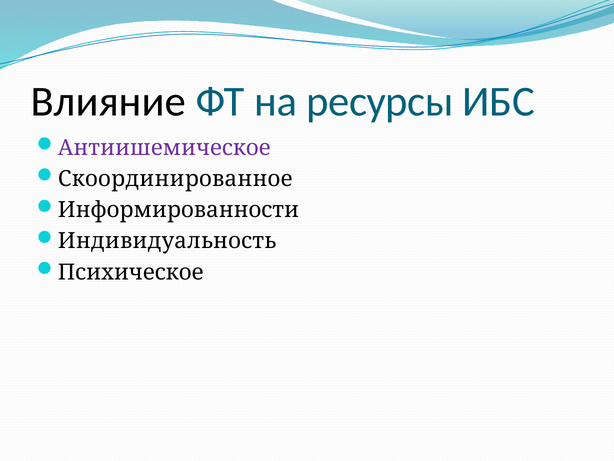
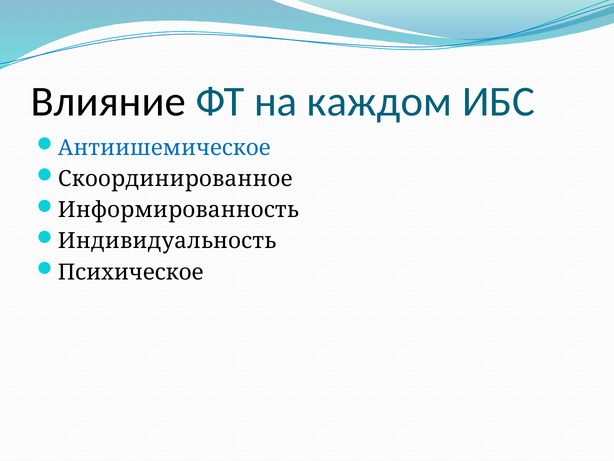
ресурсы: ресурсы -> каждом
Антиишемическое colour: purple -> blue
Информированности: Информированности -> Информированность
